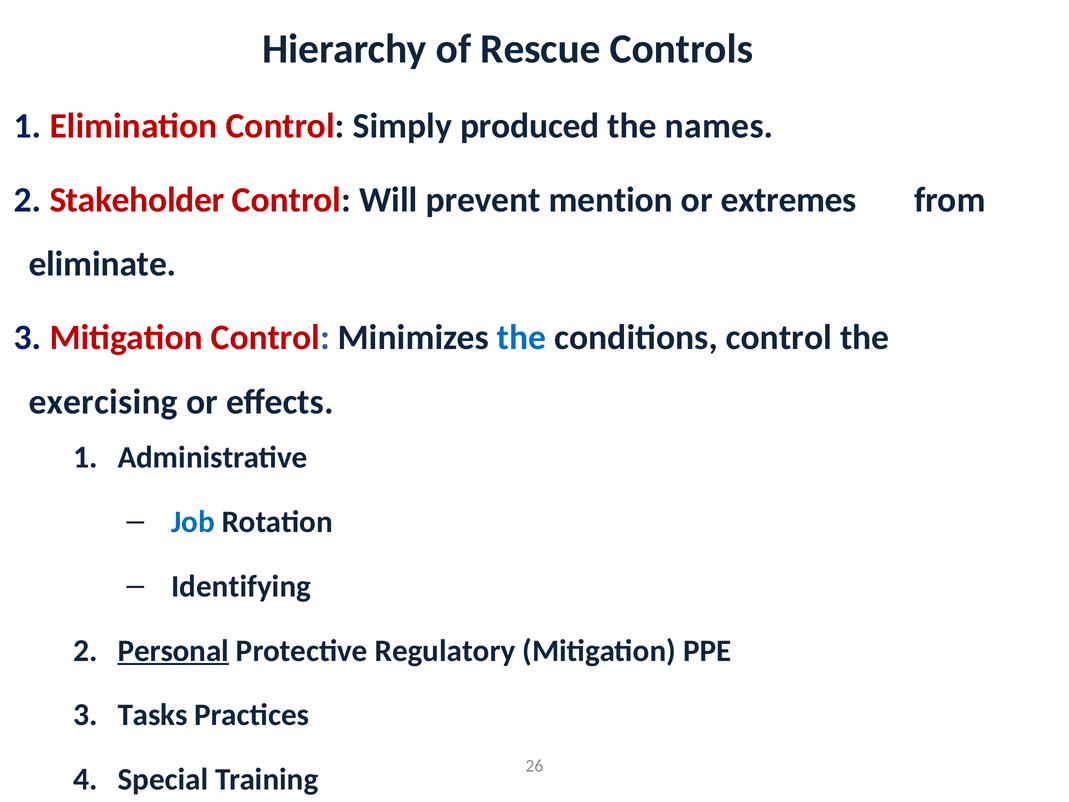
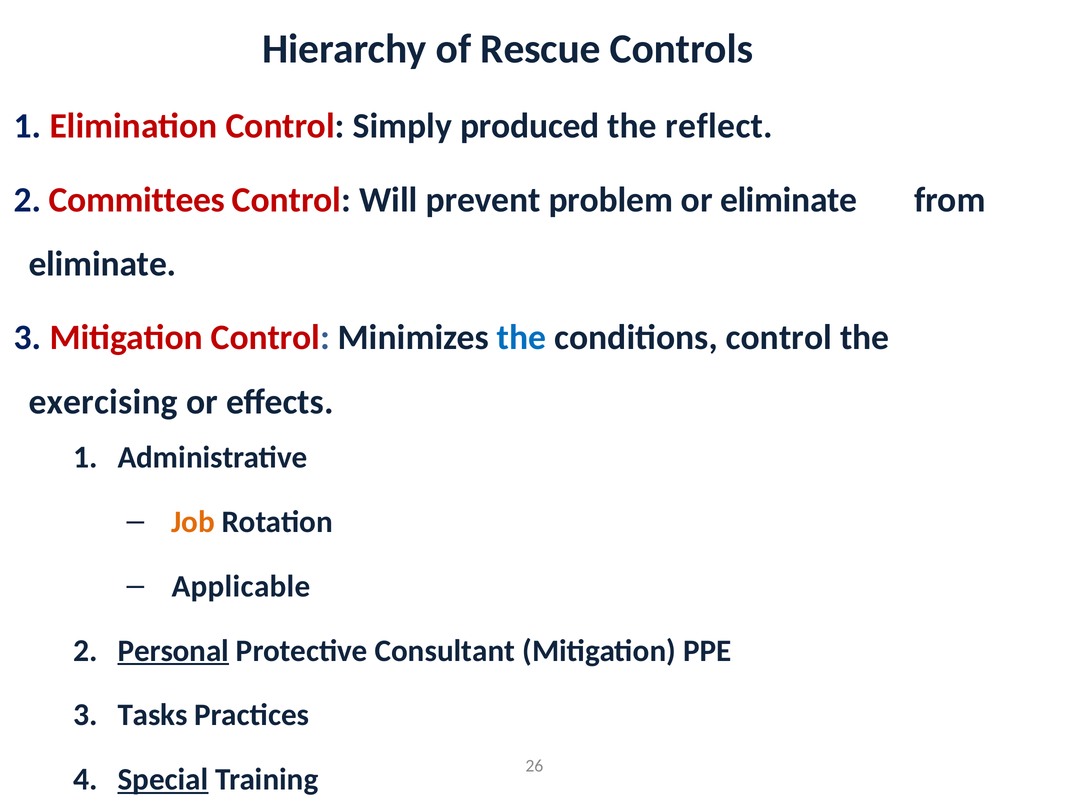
names: names -> reflect
Stakeholder: Stakeholder -> Committees
mention: mention -> problem
or extremes: extremes -> eliminate
Job colour: blue -> orange
Identifying: Identifying -> Applicable
Regulatory: Regulatory -> Consultant
Special underline: none -> present
